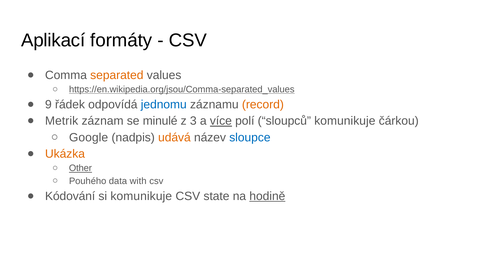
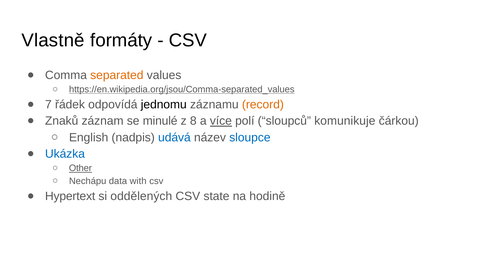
Aplikací: Aplikací -> Vlastně
9: 9 -> 7
jednomu colour: blue -> black
Metrik: Metrik -> Znaků
3: 3 -> 8
Google: Google -> English
udává colour: orange -> blue
Ukázka colour: orange -> blue
Pouhého: Pouhého -> Nechápu
Kódování: Kódování -> Hypertext
si komunikuje: komunikuje -> oddělených
hodině underline: present -> none
